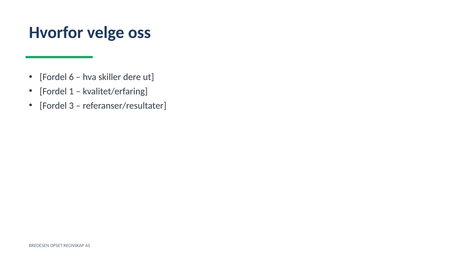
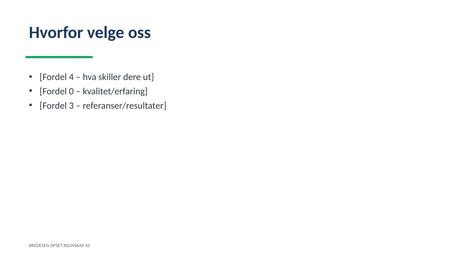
6: 6 -> 4
1: 1 -> 0
